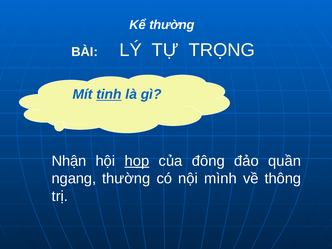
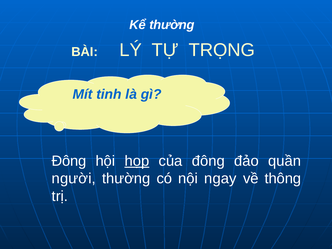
tinh underline: present -> none
Nhận at (69, 161): Nhận -> Đông
ngang: ngang -> người
mình: mình -> ngay
